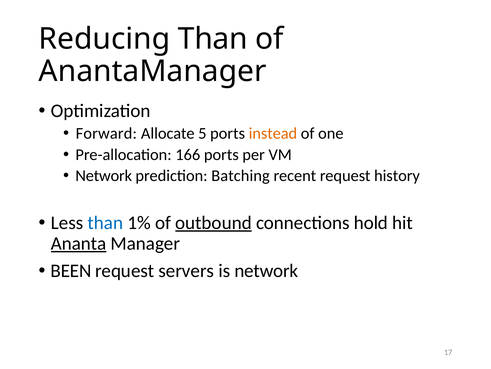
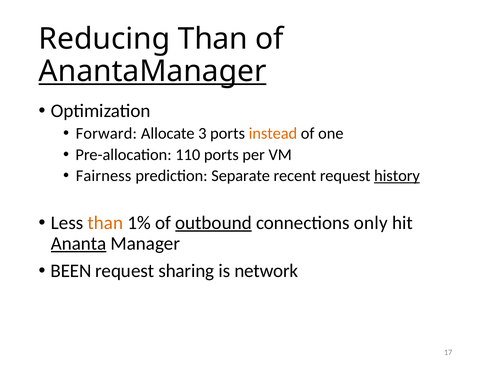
AnantaManager underline: none -> present
5: 5 -> 3
166: 166 -> 110
Network at (104, 175): Network -> Fairness
Batching: Batching -> Separate
history underline: none -> present
than at (105, 222) colour: blue -> orange
hold: hold -> only
servers: servers -> sharing
